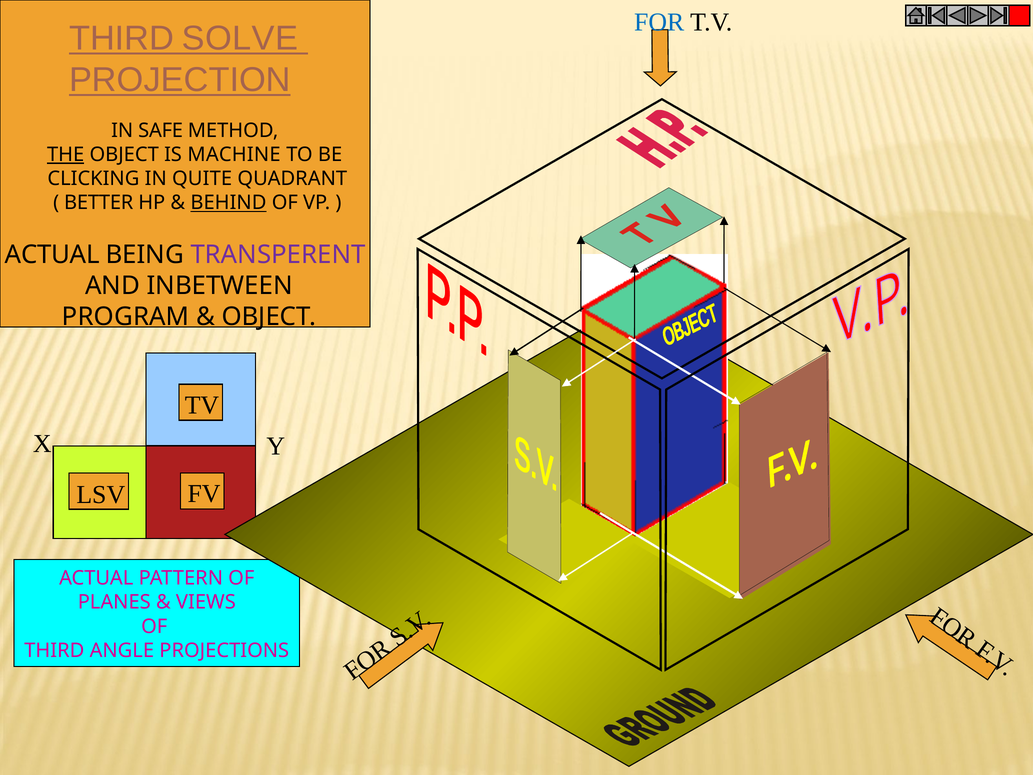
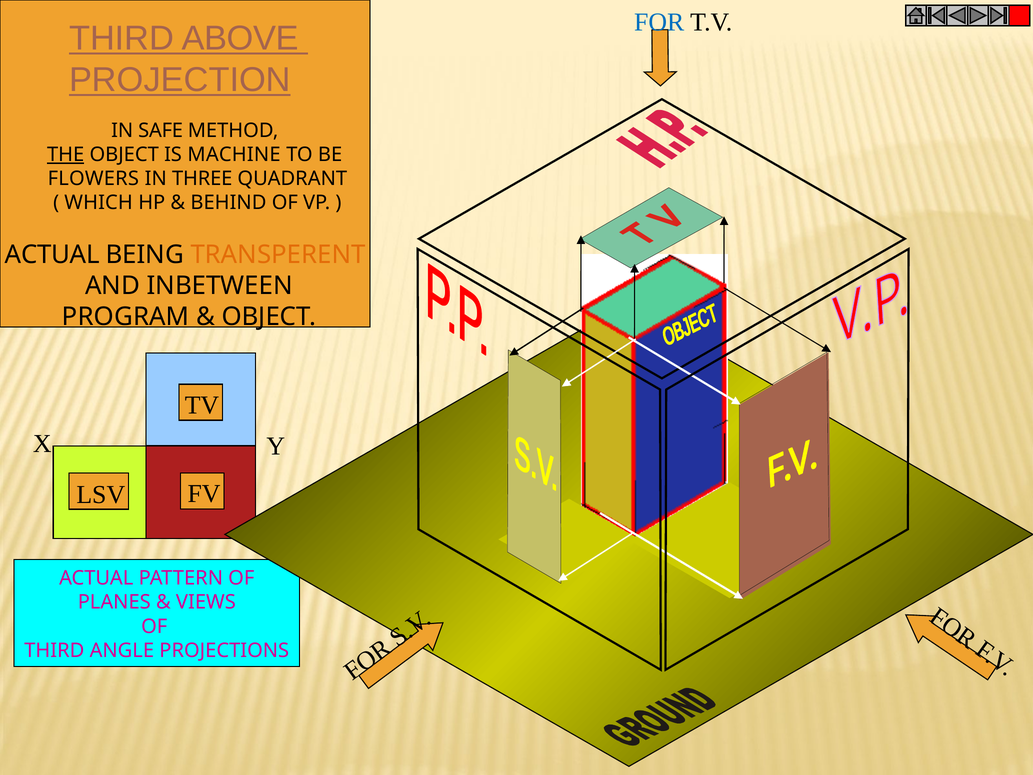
SOLVE: SOLVE -> ABOVE
CLICKING: CLICKING -> FLOWERS
QUITE: QUITE -> THREE
BETTER: BETTER -> WHICH
BEHIND underline: present -> none
TRANSPERENT colour: purple -> orange
